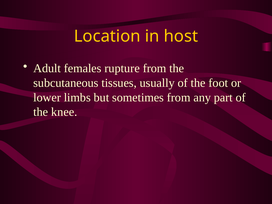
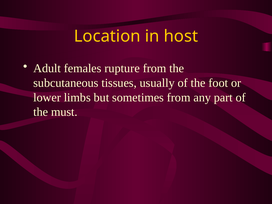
knee: knee -> must
